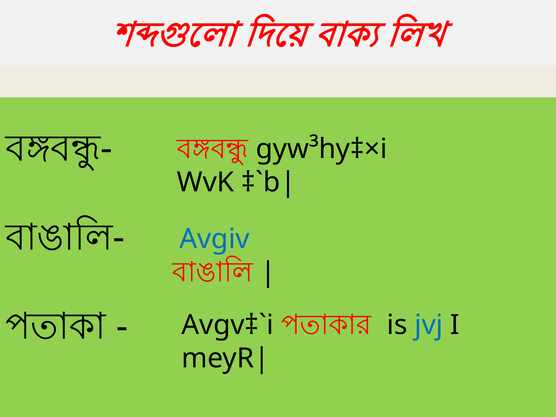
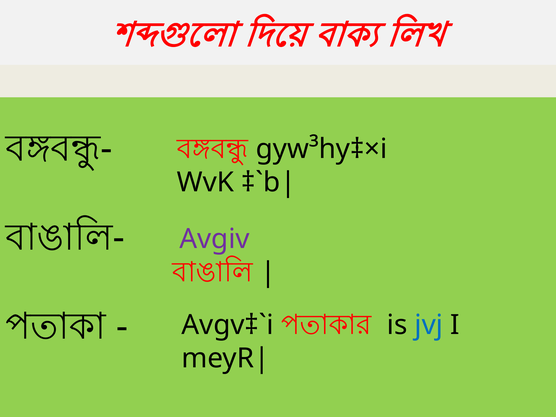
Avgiv colour: blue -> purple
